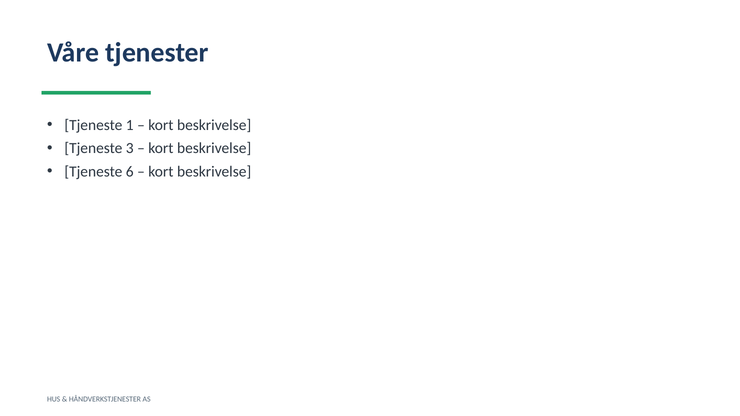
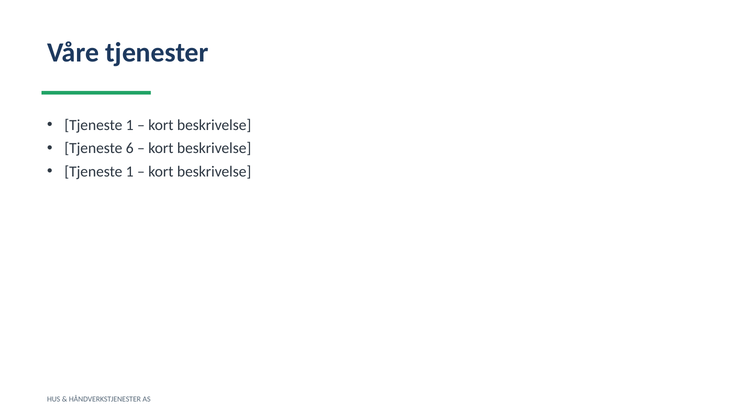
3: 3 -> 6
6 at (130, 172): 6 -> 1
